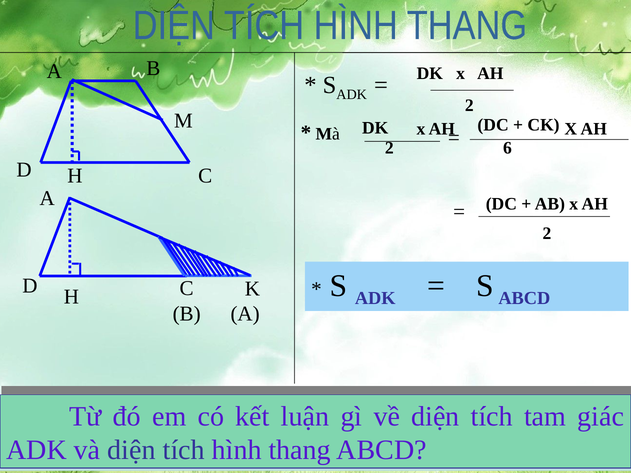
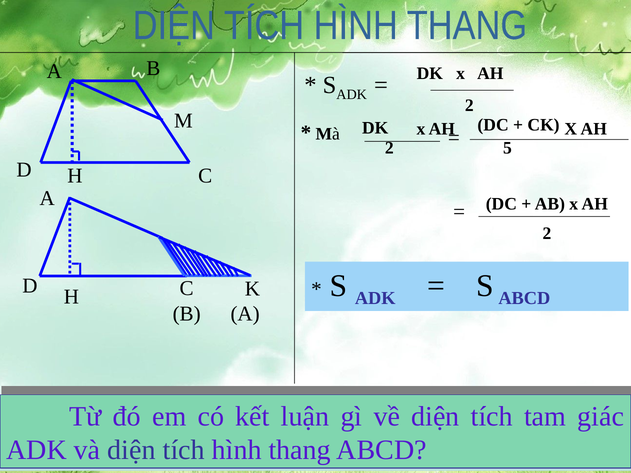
6: 6 -> 5
